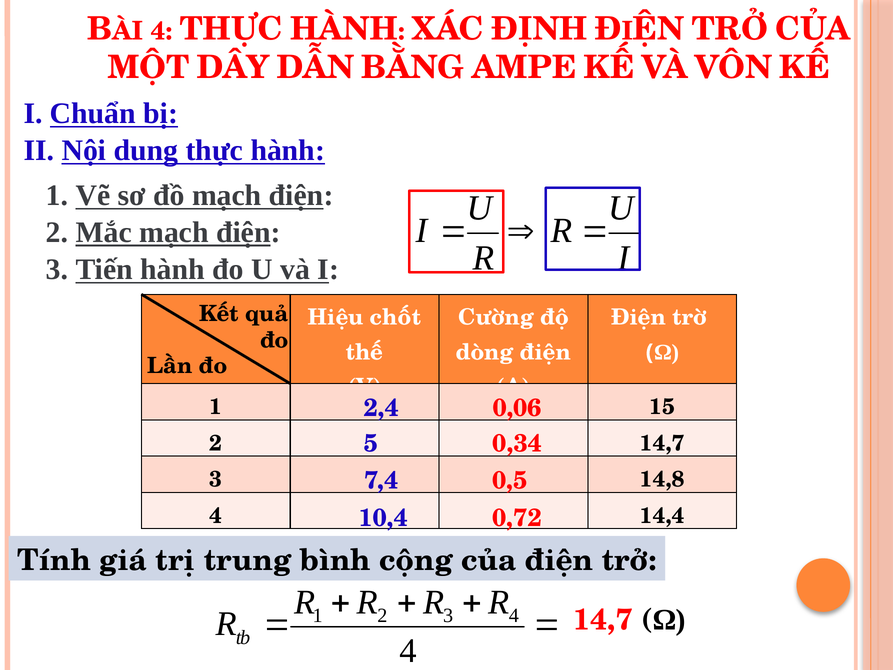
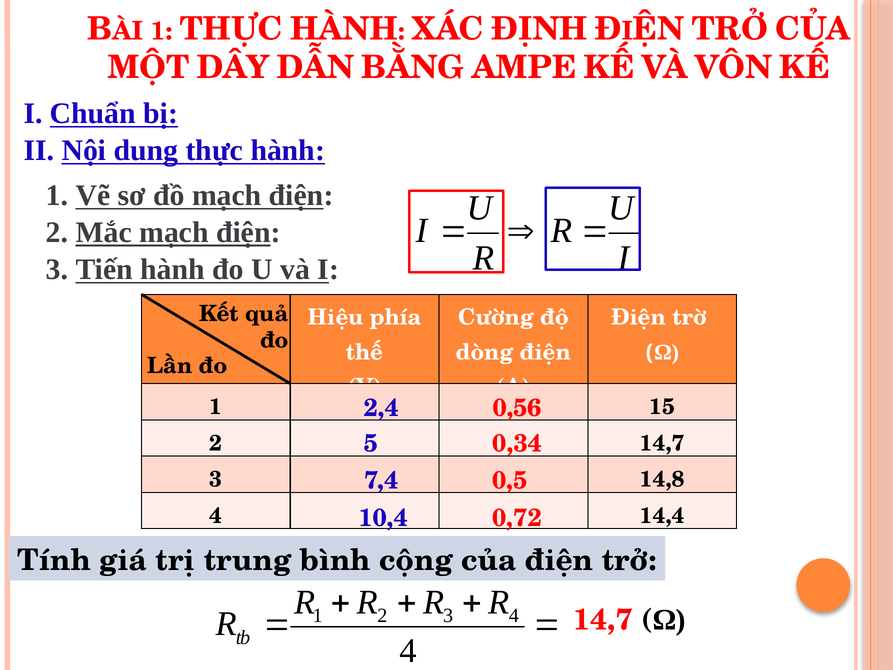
4 at (162, 31): 4 -> 1
chốt: chốt -> phía
0,06: 0,06 -> 0,56
